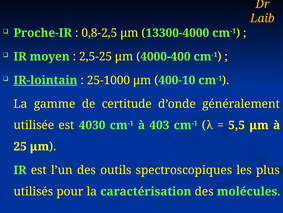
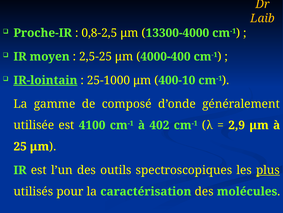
certitude: certitude -> composé
4030: 4030 -> 4100
403: 403 -> 402
5,5: 5,5 -> 2,9
plus underline: none -> present
